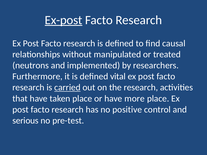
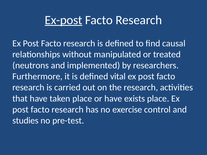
carried underline: present -> none
more: more -> exists
positive: positive -> exercise
serious: serious -> studies
